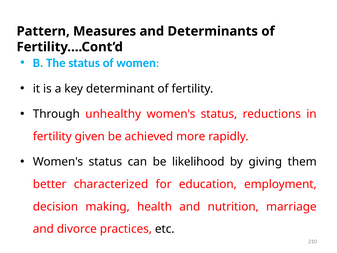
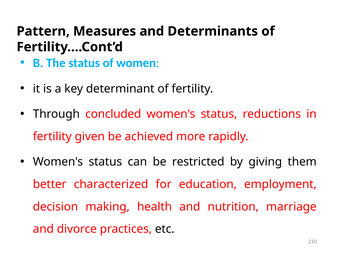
unhealthy: unhealthy -> concluded
likelihood: likelihood -> restricted
